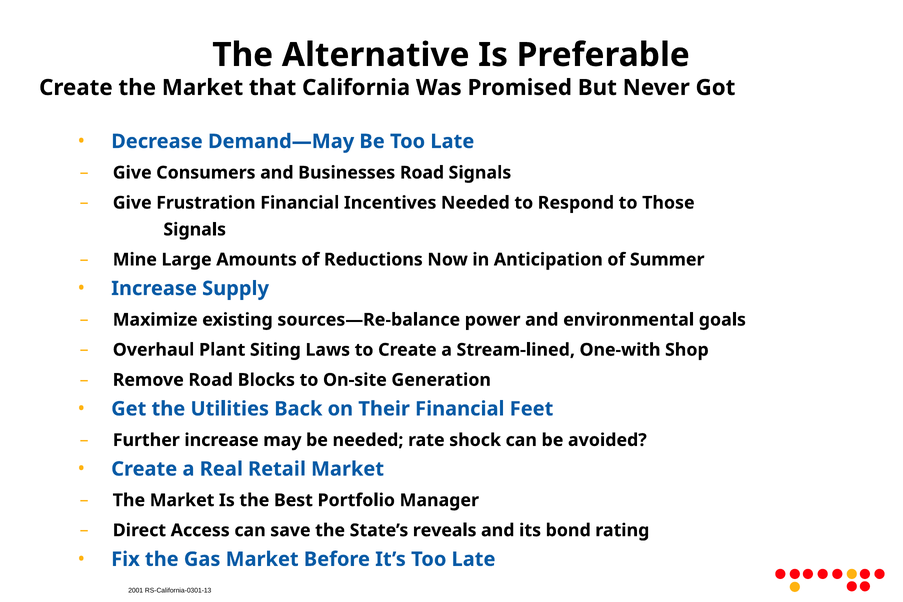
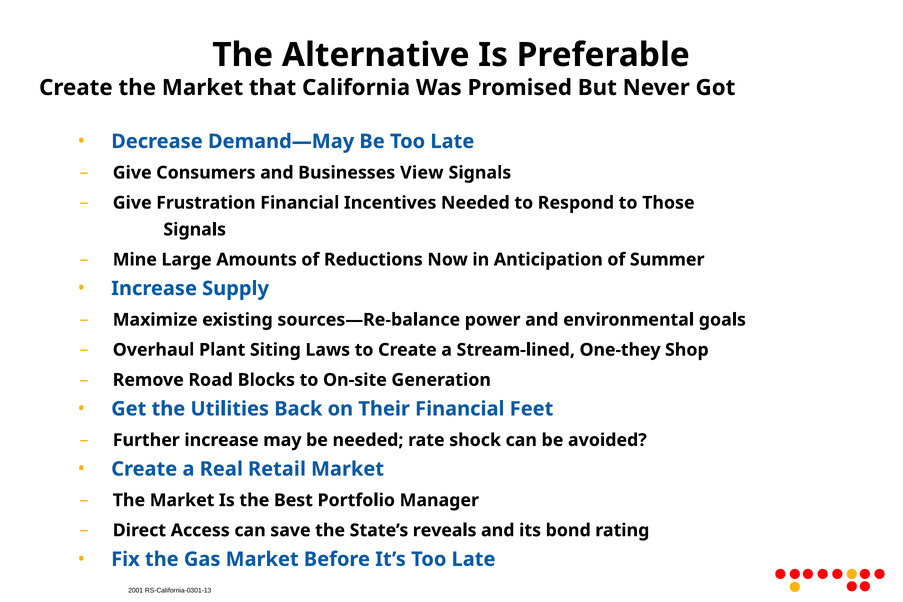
Businesses Road: Road -> View
One-with: One-with -> One-they
